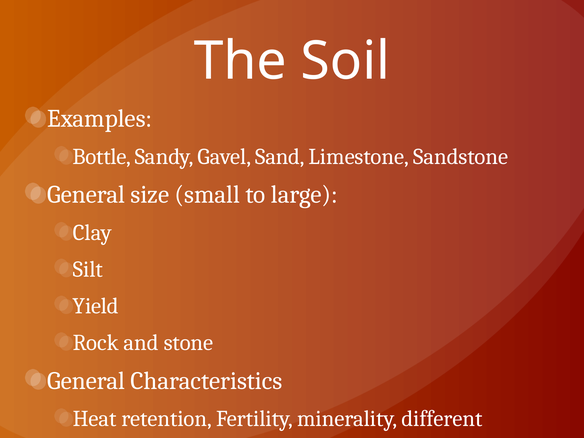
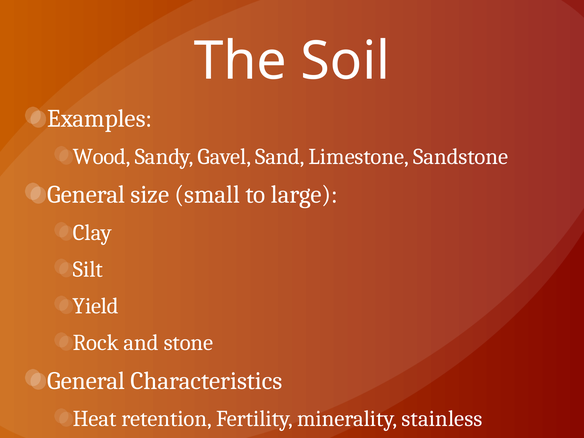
Bottle: Bottle -> Wood
different: different -> stainless
